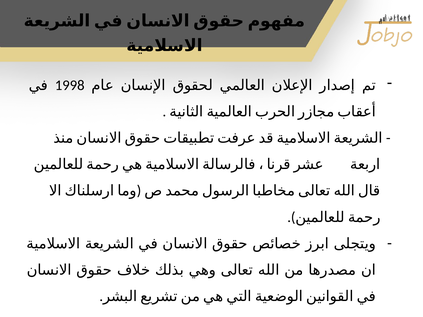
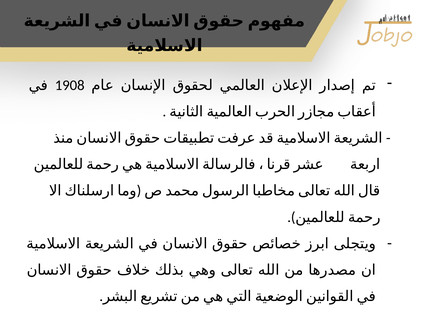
1998: 1998 -> 1908
